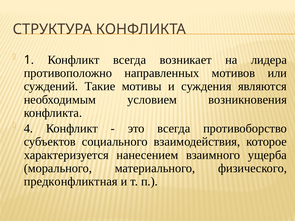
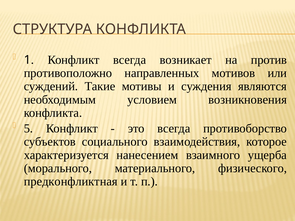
лидера: лидера -> против
4: 4 -> 5
